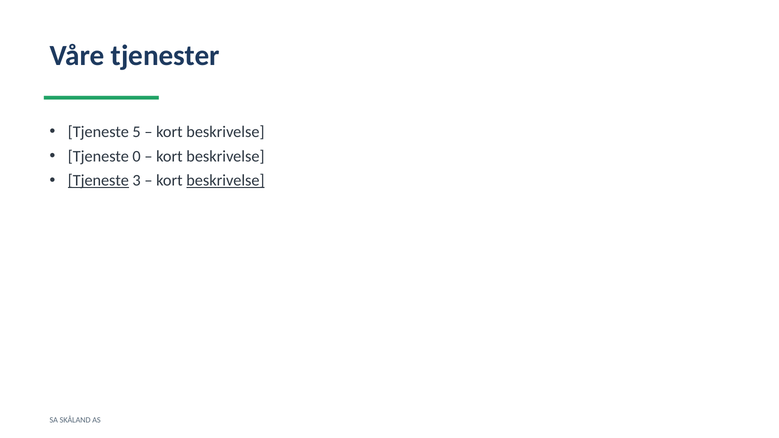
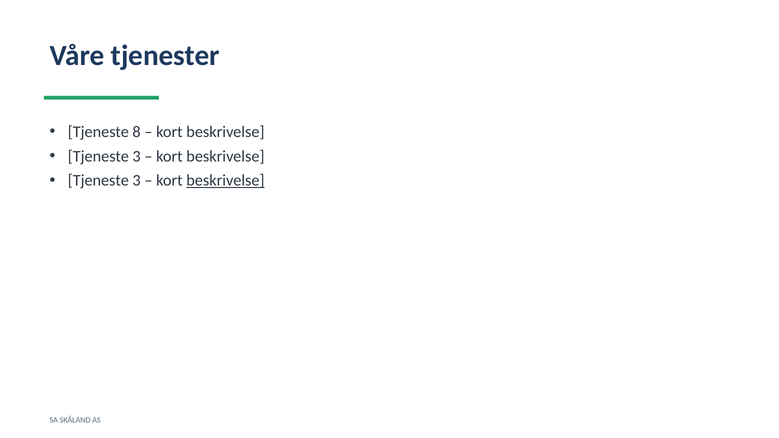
5: 5 -> 8
0 at (137, 156): 0 -> 3
Tjeneste at (98, 181) underline: present -> none
